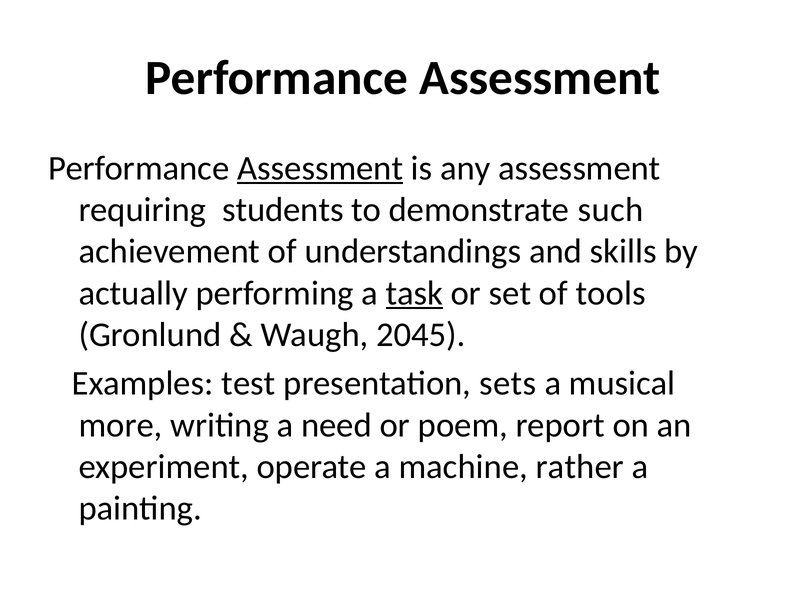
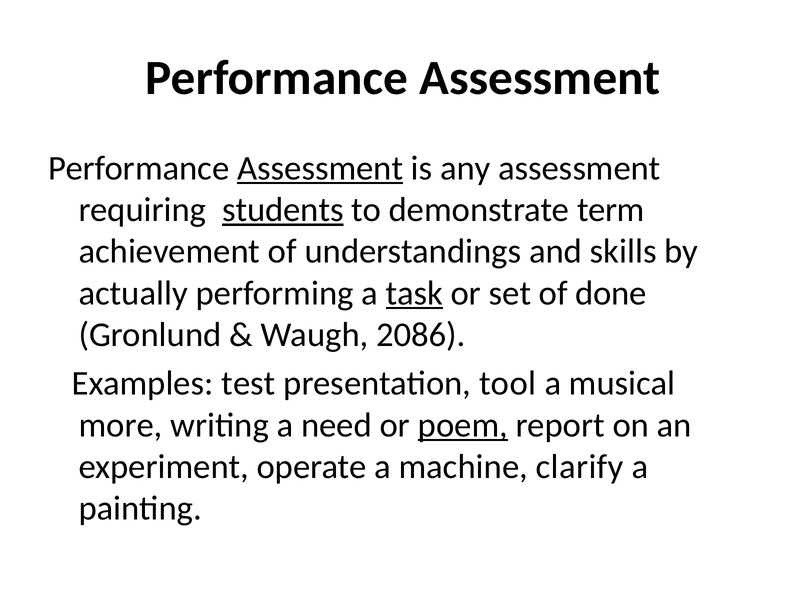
students underline: none -> present
such: such -> term
tools: tools -> done
2045: 2045 -> 2086
sets: sets -> tool
poem underline: none -> present
rather: rather -> clarify
